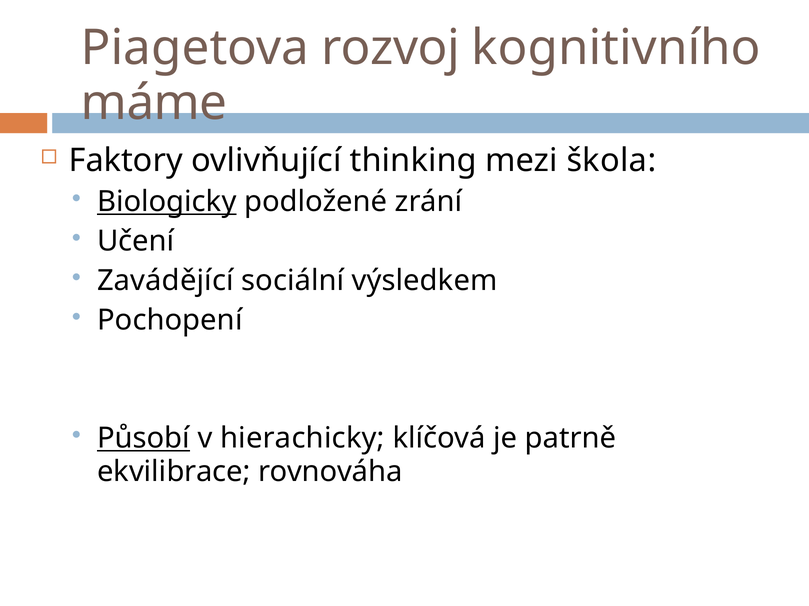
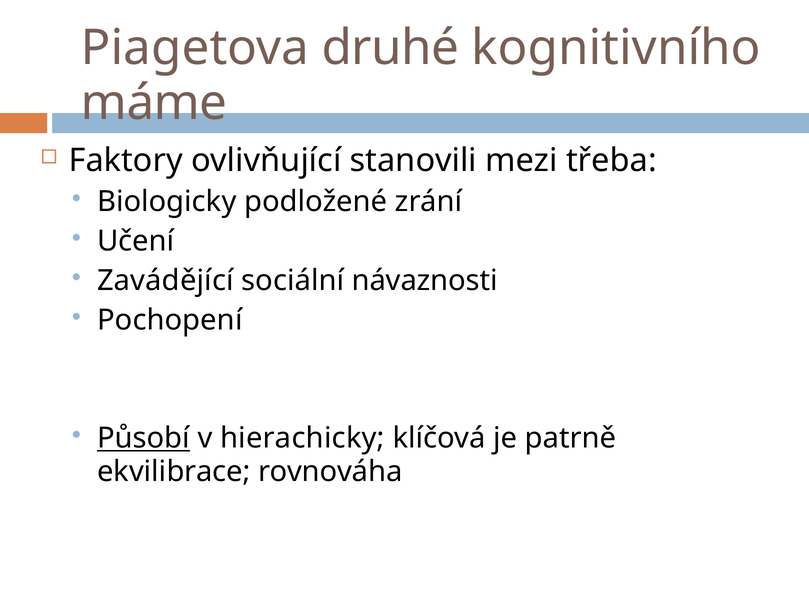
rozvoj: rozvoj -> druhé
thinking: thinking -> stanovili
škola: škola -> třeba
Biologicky underline: present -> none
výsledkem: výsledkem -> návaznosti
